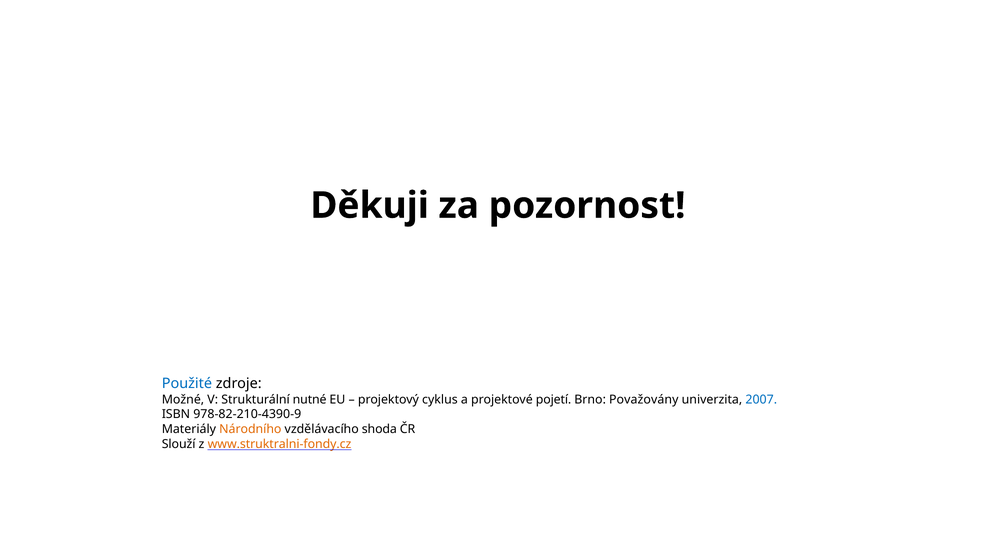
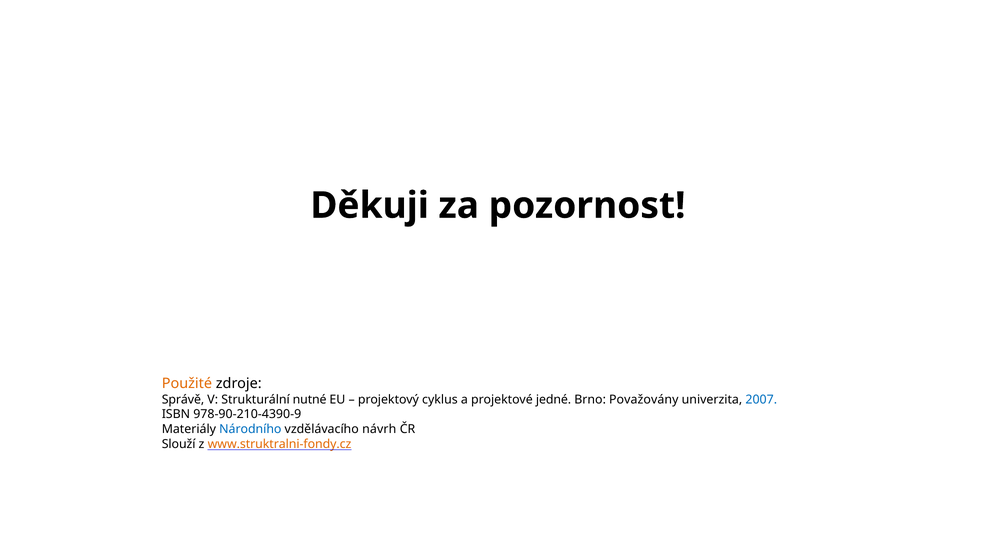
Použité colour: blue -> orange
Možné: Možné -> Správě
pojetí: pojetí -> jedné
978-82-210-4390-9: 978-82-210-4390-9 -> 978-90-210-4390-9
Národního colour: orange -> blue
shoda: shoda -> návrh
